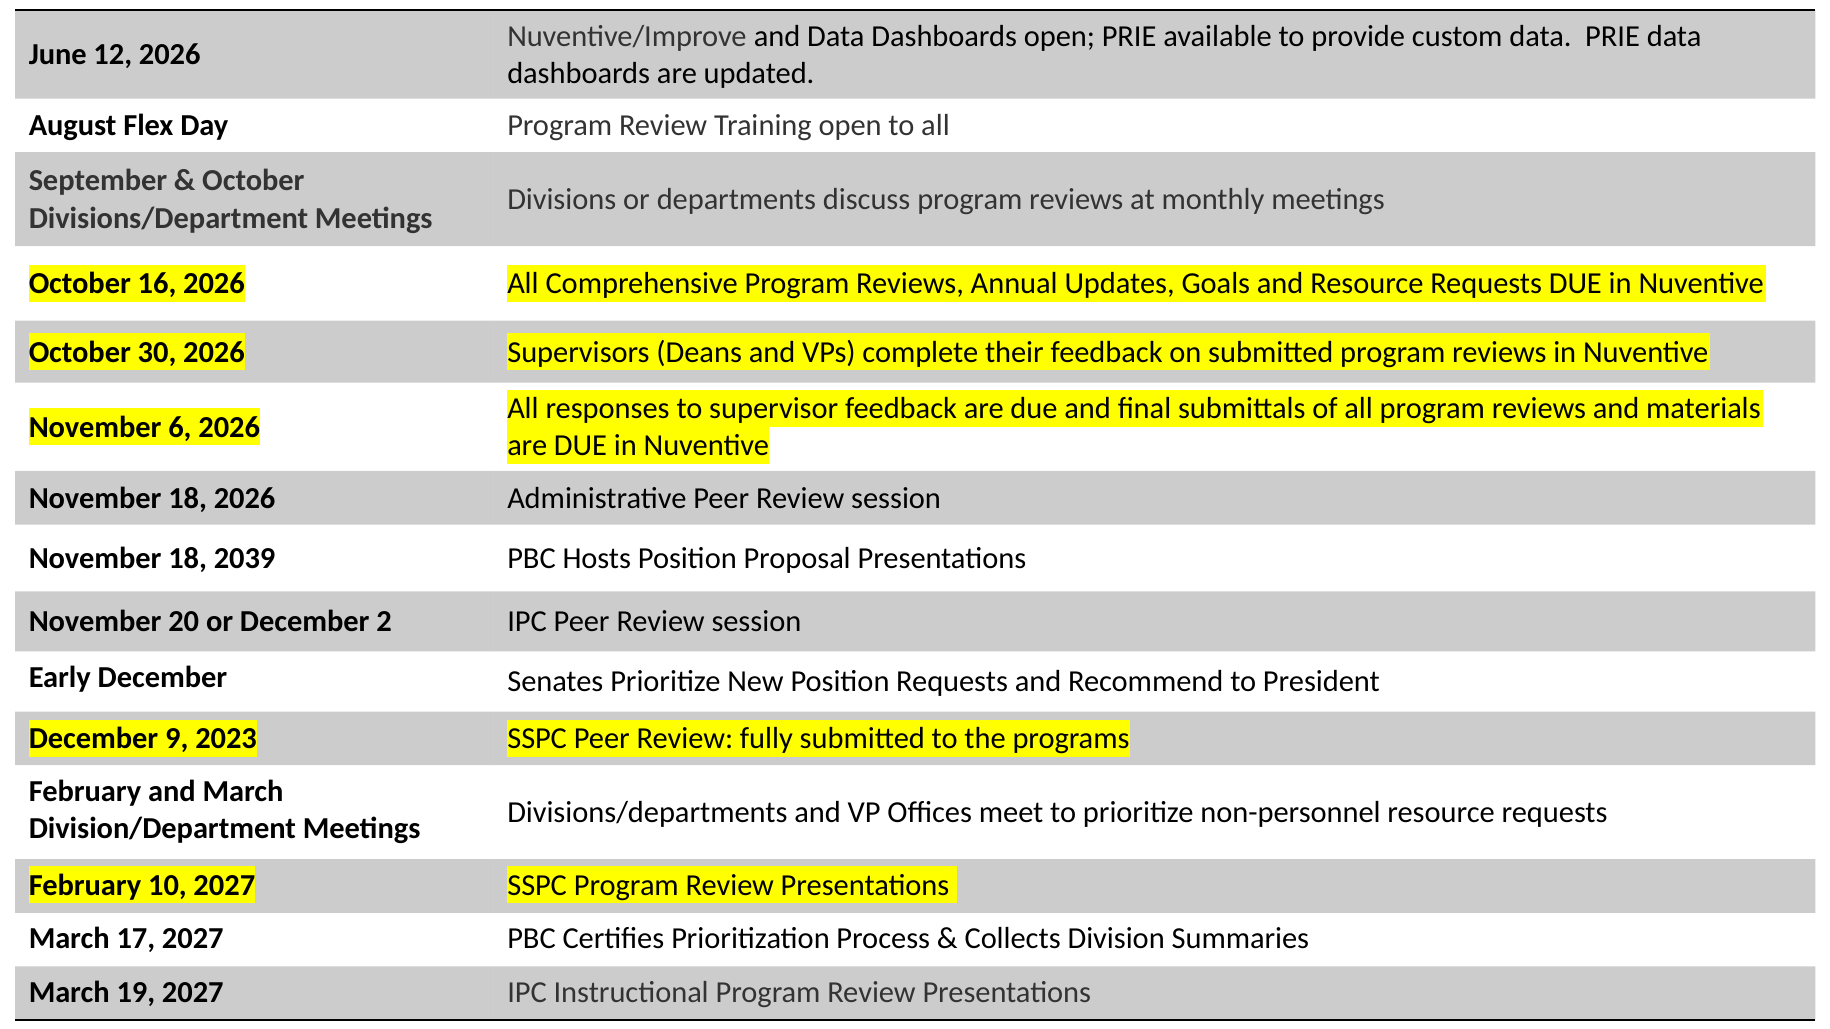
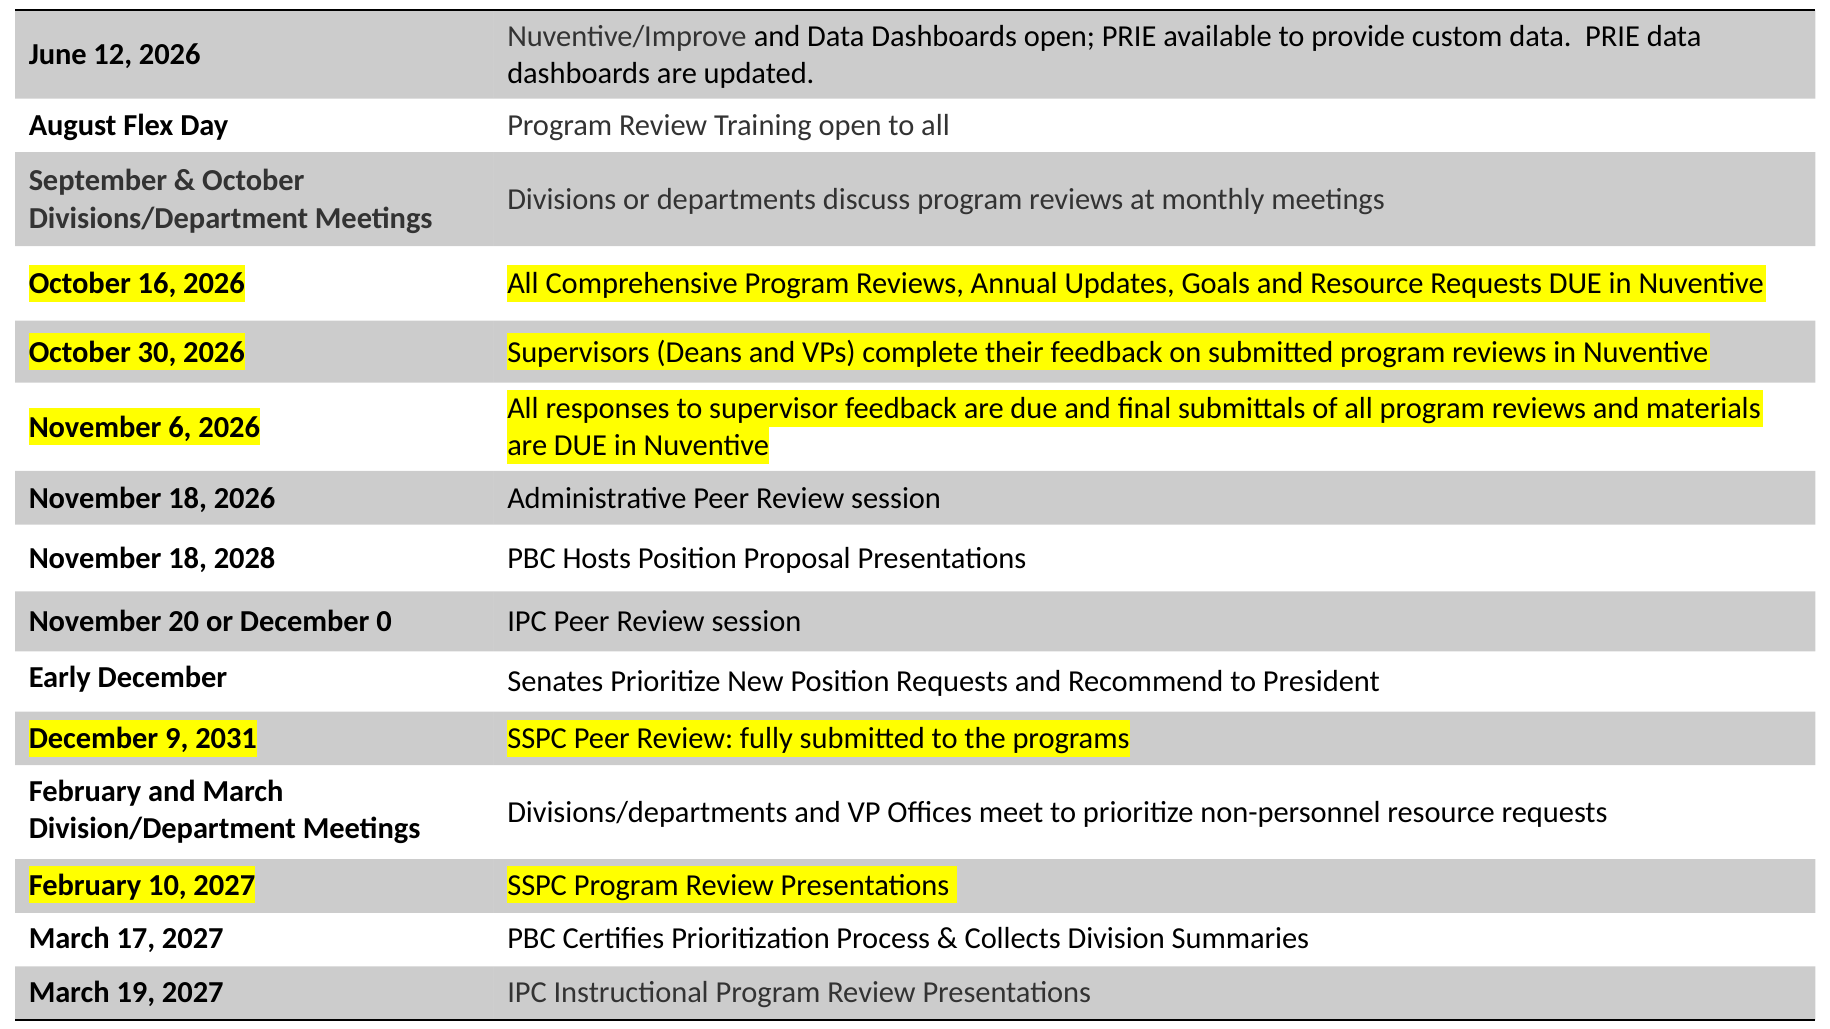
2039: 2039 -> 2028
2: 2 -> 0
2023: 2023 -> 2031
